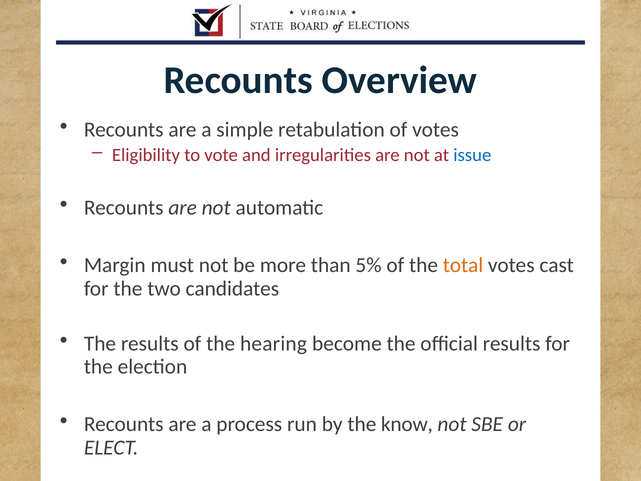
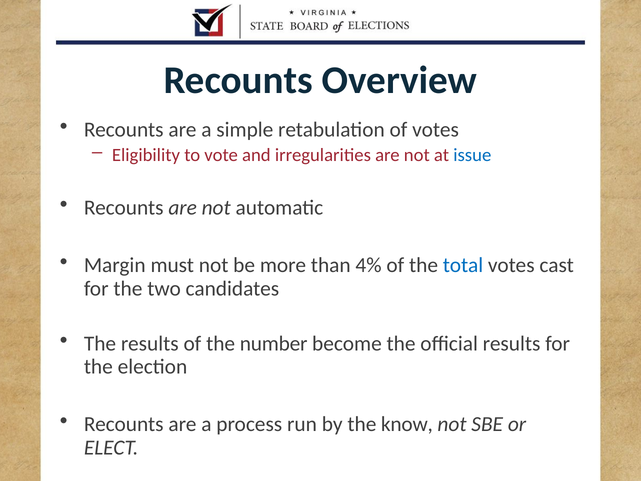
5%: 5% -> 4%
total colour: orange -> blue
hearing: hearing -> number
